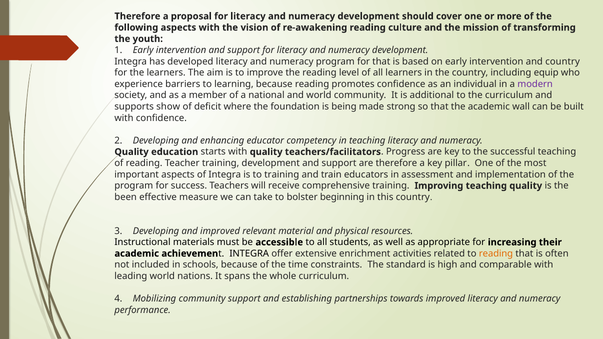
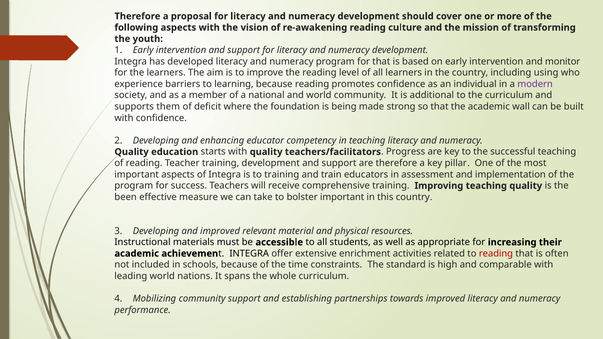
and country: country -> monitor
equip: equip -> using
show: show -> them
bolster beginning: beginning -> important
reading at (496, 254) colour: orange -> red
